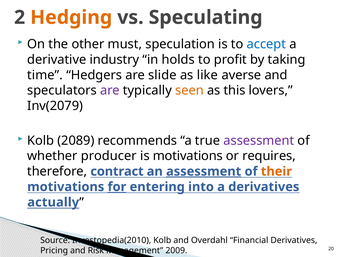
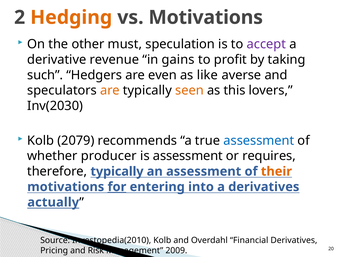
vs Speculating: Speculating -> Motivations
accept colour: blue -> purple
industry: industry -> revenue
holds: holds -> gains
time: time -> such
slide: slide -> even
are at (110, 90) colour: purple -> orange
Inv(2079: Inv(2079 -> Inv(2030
2089: 2089 -> 2079
assessment at (259, 140) colour: purple -> blue
is motivations: motivations -> assessment
therefore contract: contract -> typically
assessment at (204, 171) underline: present -> none
